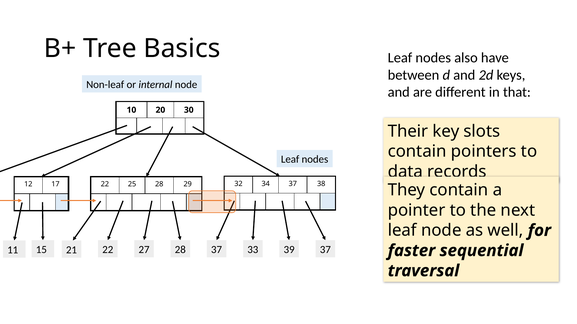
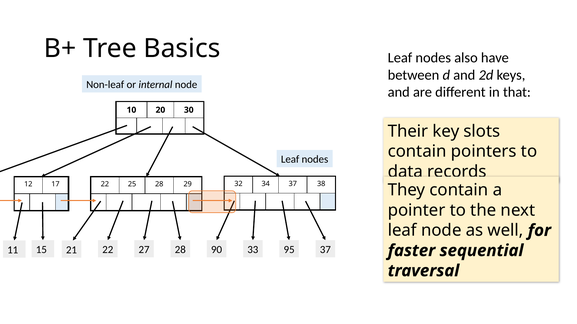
28 37: 37 -> 90
39: 39 -> 95
